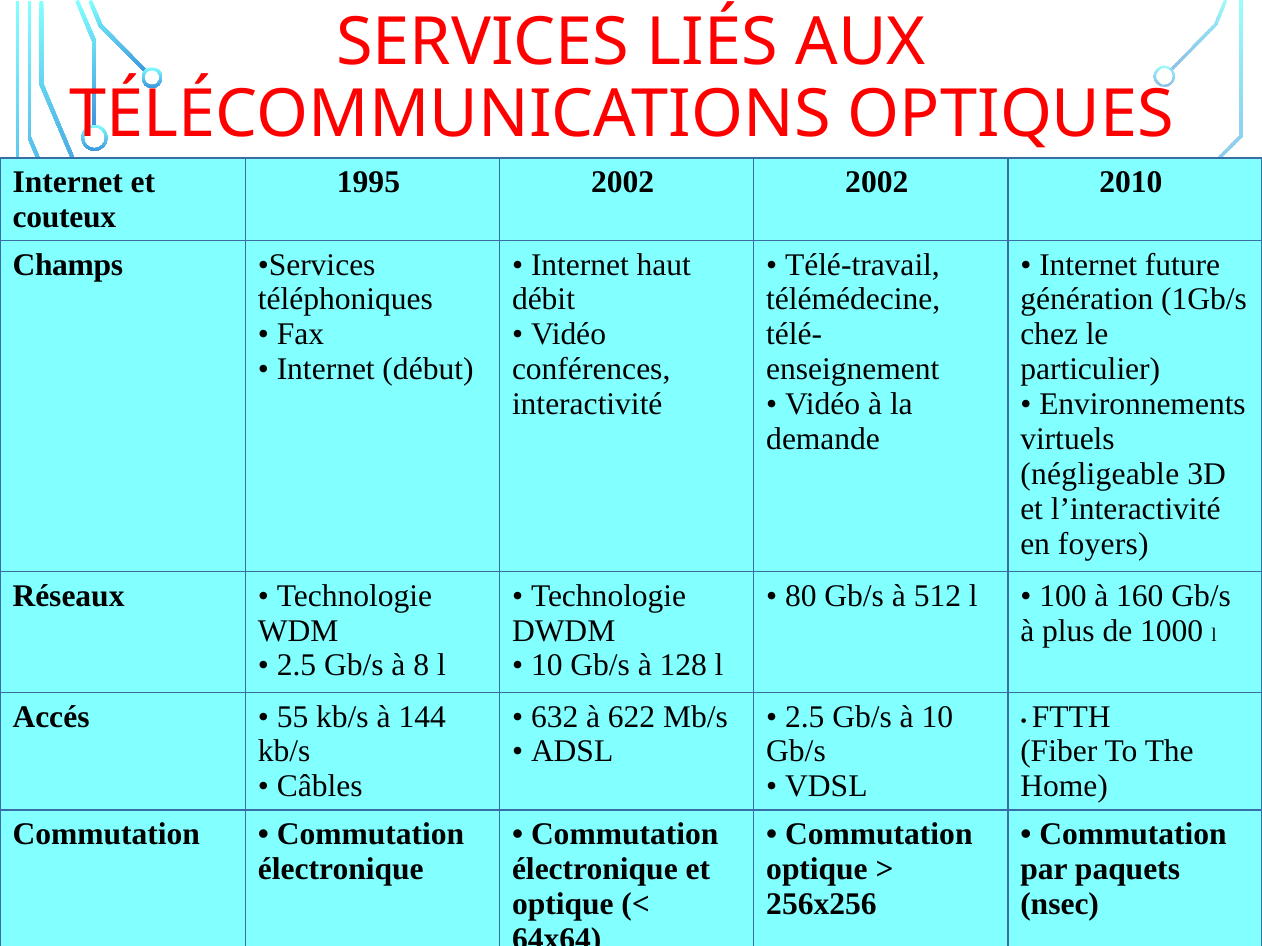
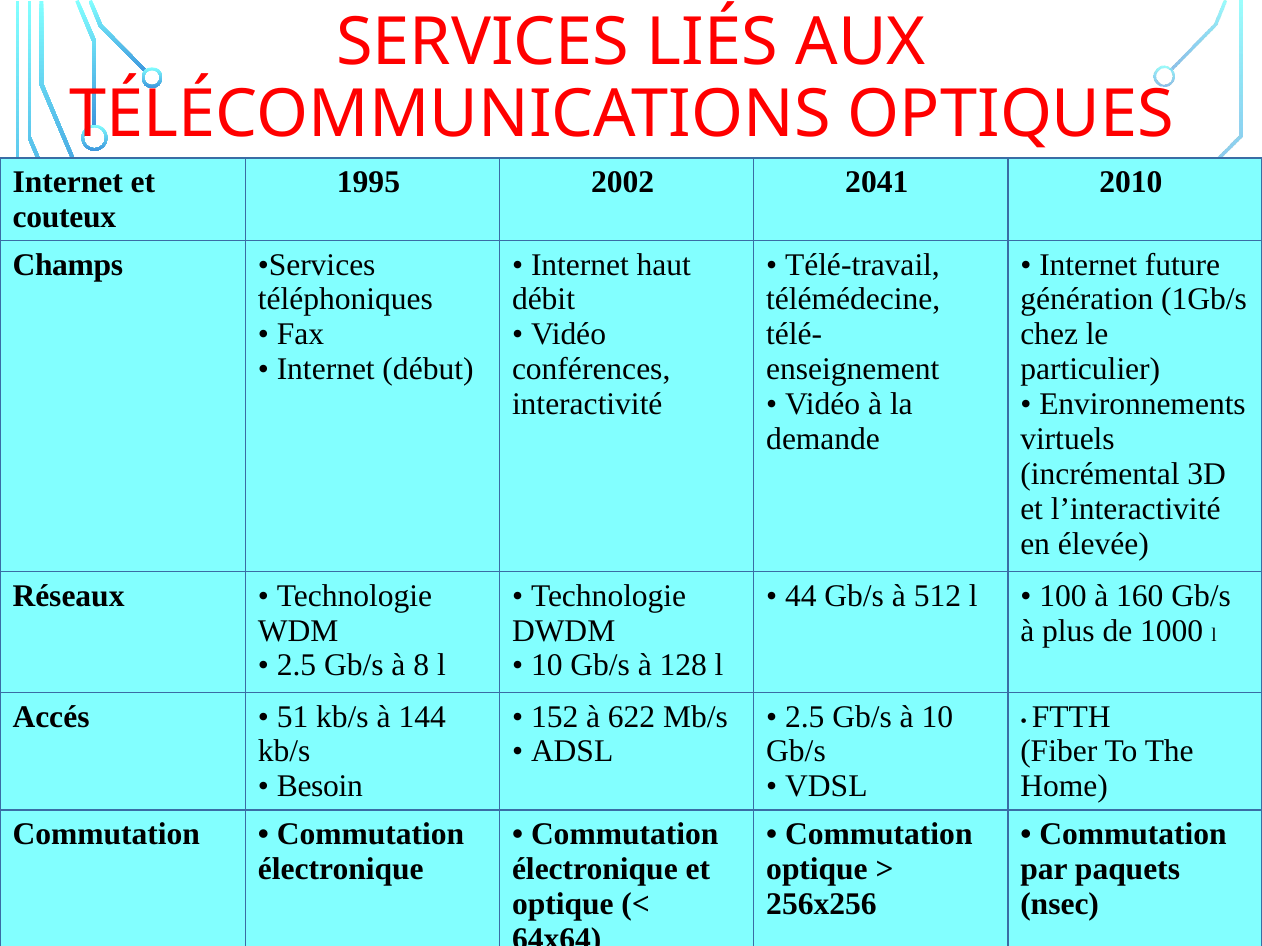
2002 2002: 2002 -> 2041
négligeable: négligeable -> incrémental
foyers: foyers -> élevée
80: 80 -> 44
55: 55 -> 51
632: 632 -> 152
Câbles: Câbles -> Besoin
